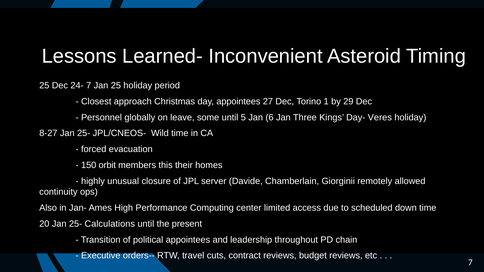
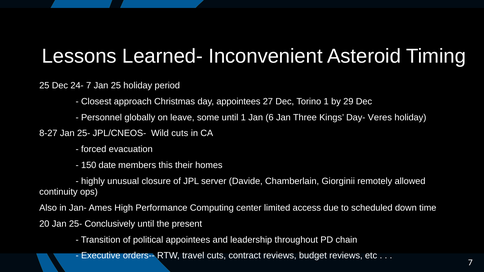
until 5: 5 -> 1
Wild time: time -> cuts
orbit: orbit -> date
Calculations: Calculations -> Conclusively
